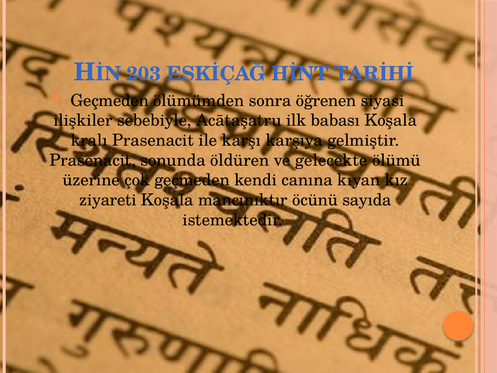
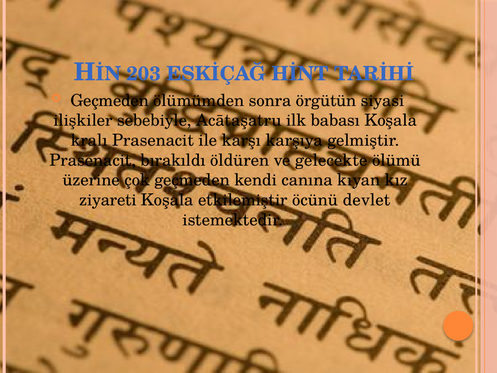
öğrenen: öğrenen -> örgütün
sonunda: sonunda -> bırakıldı
mancınıktır: mancınıktır -> etkilemiştir
sayıda: sayıda -> devlet
